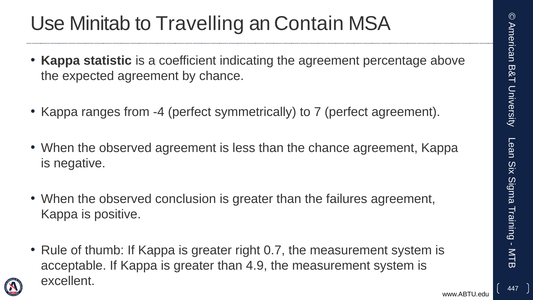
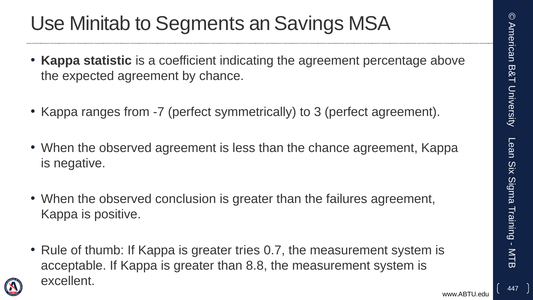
Travelling: Travelling -> Segments
Contain: Contain -> Savings
-4: -4 -> -7
7: 7 -> 3
right: right -> tries
4.9: 4.9 -> 8.8
